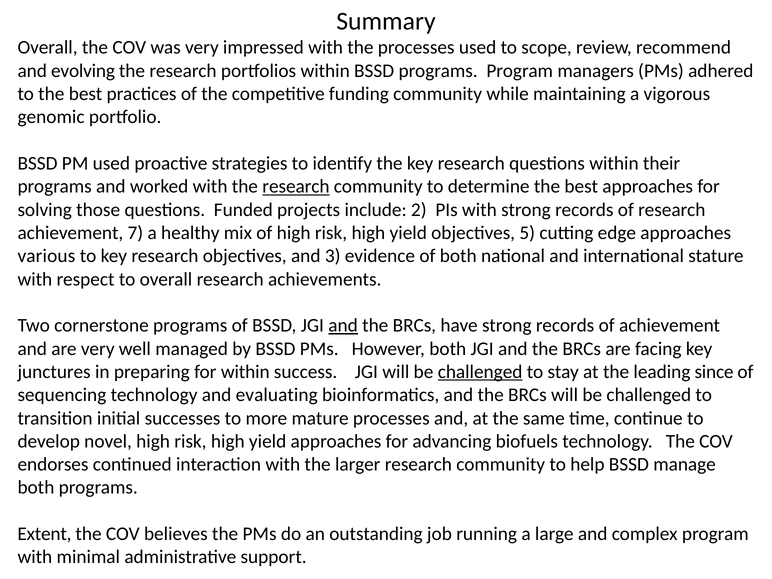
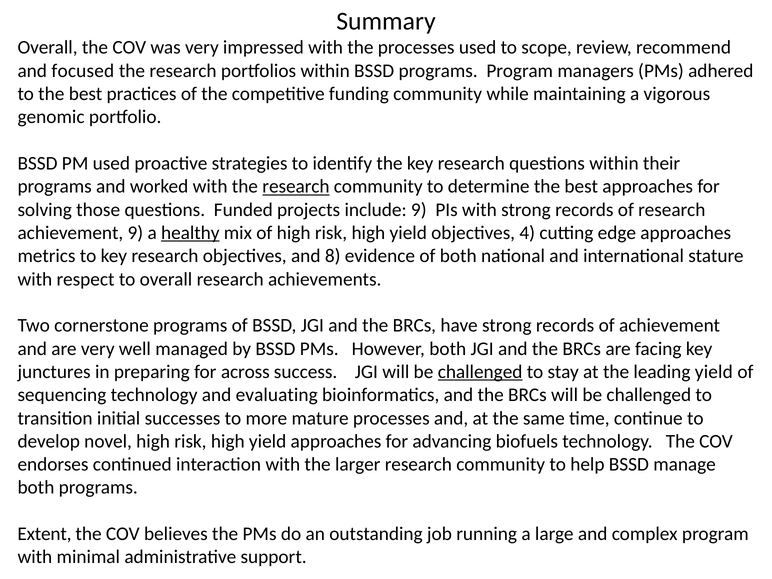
evolving: evolving -> focused
include 2: 2 -> 9
achievement 7: 7 -> 9
healthy underline: none -> present
5: 5 -> 4
various: various -> metrics
3: 3 -> 8
and at (343, 325) underline: present -> none
for within: within -> across
leading since: since -> yield
